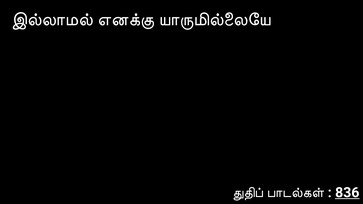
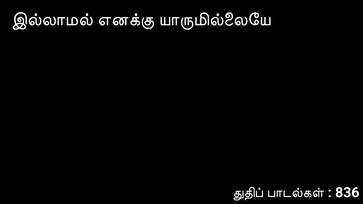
836 underline: present -> none
